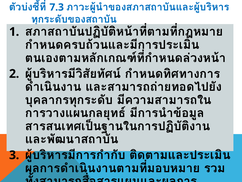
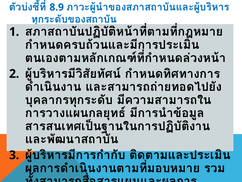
7.3: 7.3 -> 8.9
